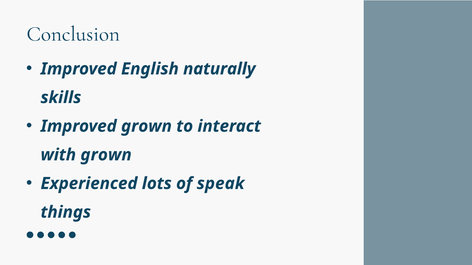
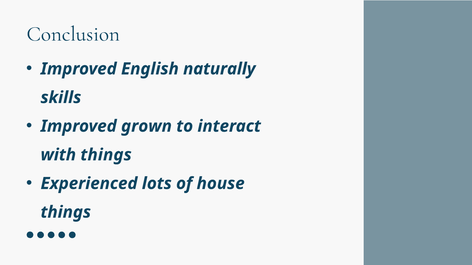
with grown: grown -> things
speak: speak -> house
